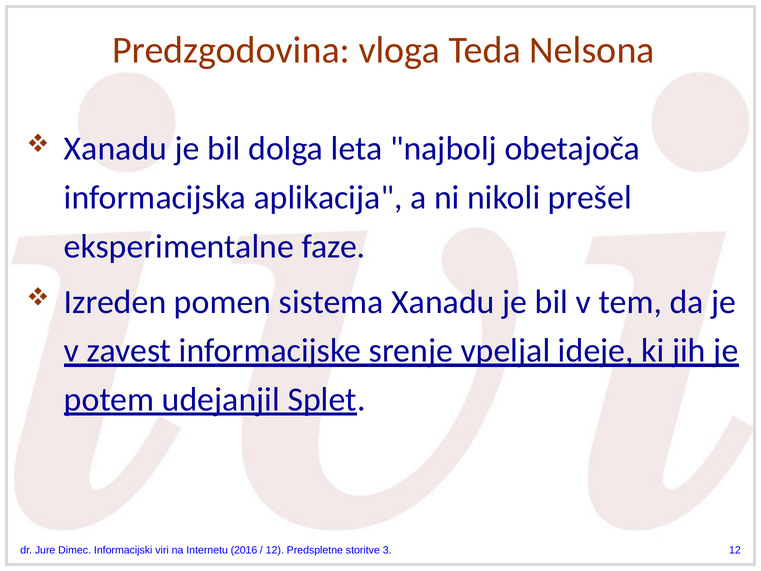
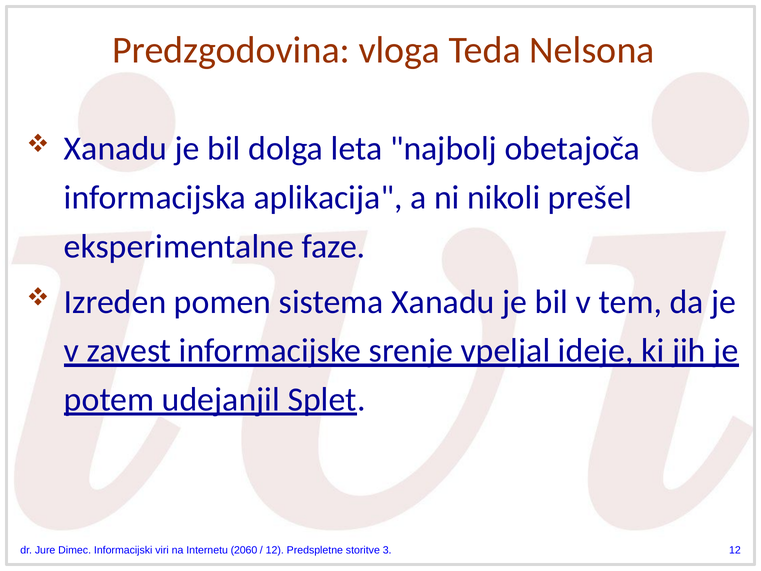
2016: 2016 -> 2060
